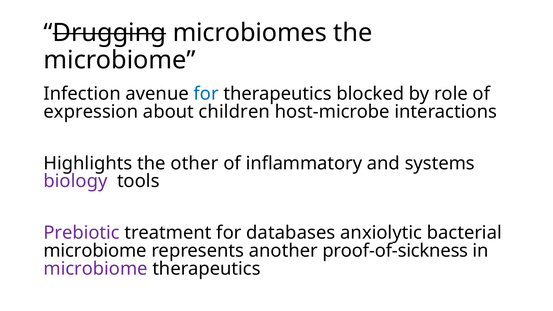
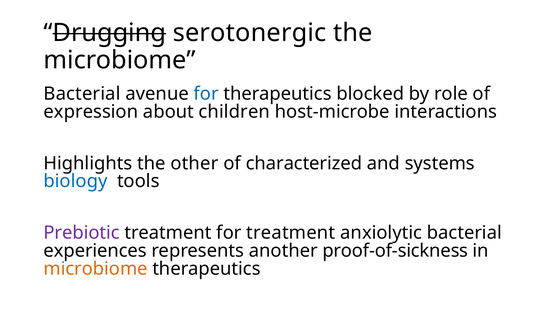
microbiomes: microbiomes -> serotonergic
Infection at (82, 94): Infection -> Bacterial
inflammatory: inflammatory -> characterized
biology colour: purple -> blue
for databases: databases -> treatment
microbiome at (95, 251): microbiome -> experiences
microbiome at (96, 269) colour: purple -> orange
